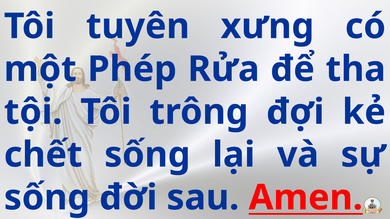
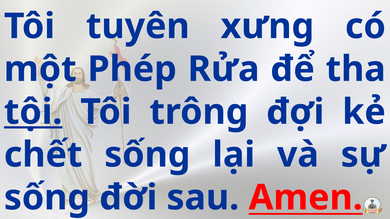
tội underline: none -> present
